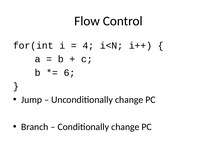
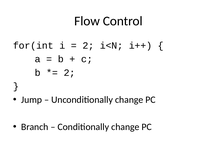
4 at (88, 46): 4 -> 2
6 at (69, 73): 6 -> 2
